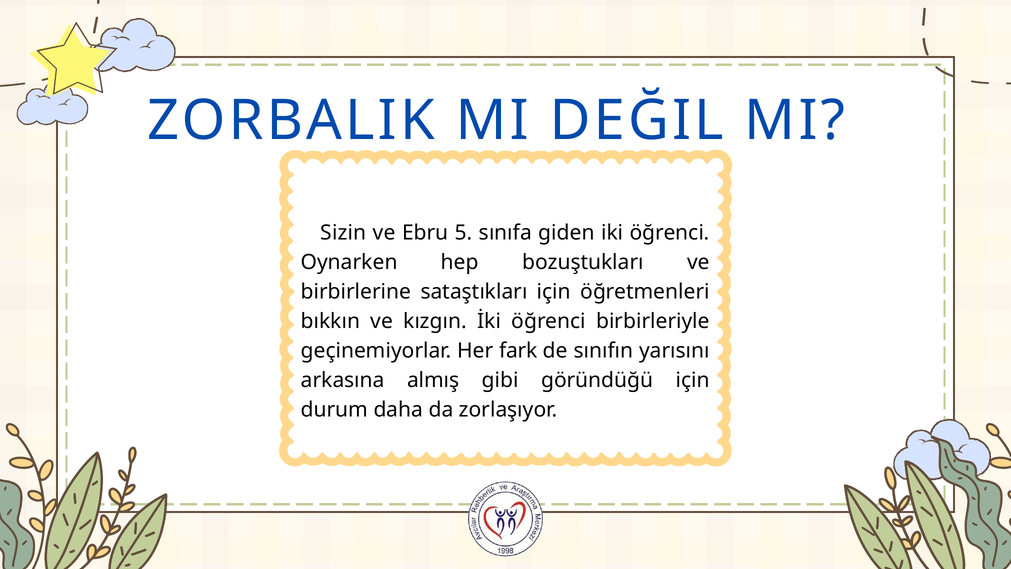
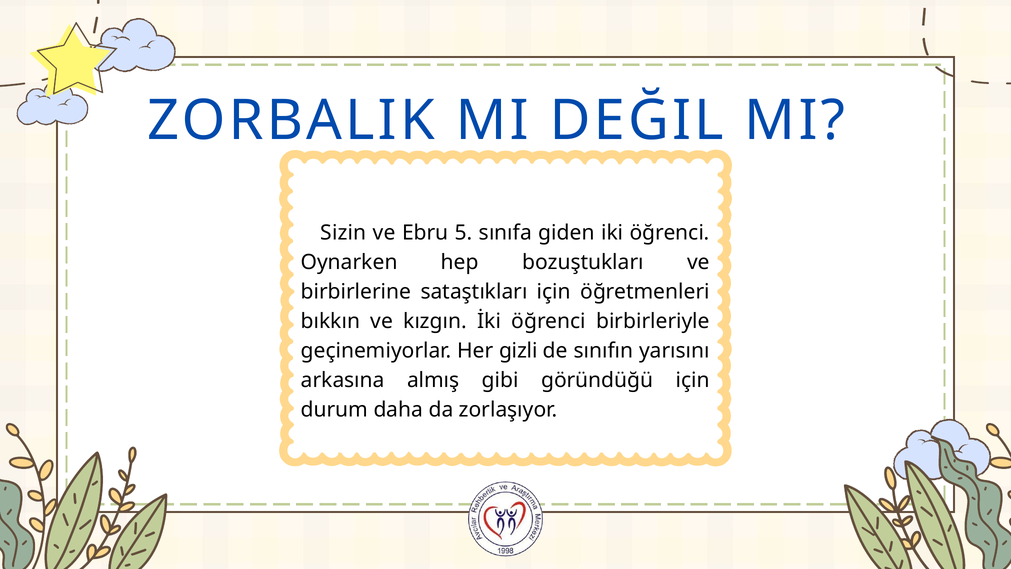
fark: fark -> gizli
